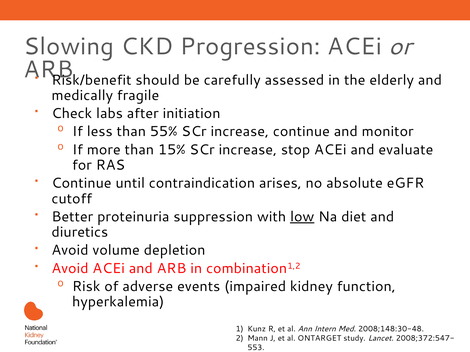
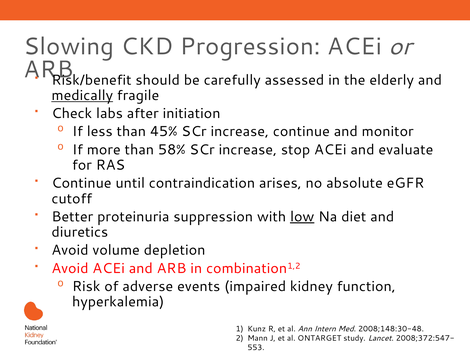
medically underline: none -> present
55%: 55% -> 45%
15%: 15% -> 58%
